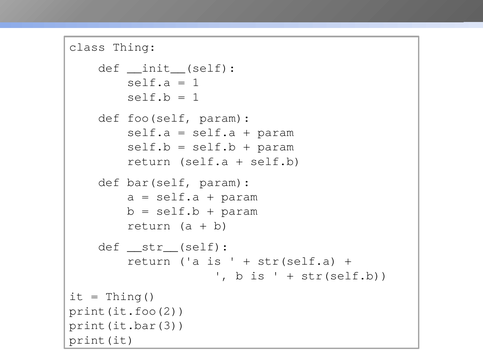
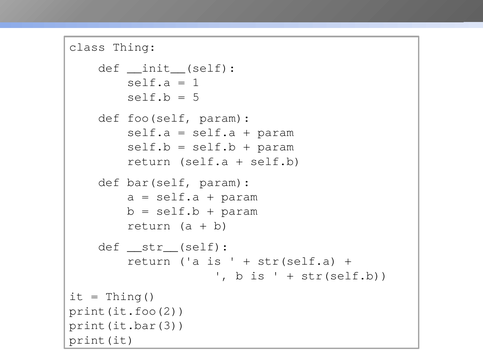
1 at (196, 97): 1 -> 5
